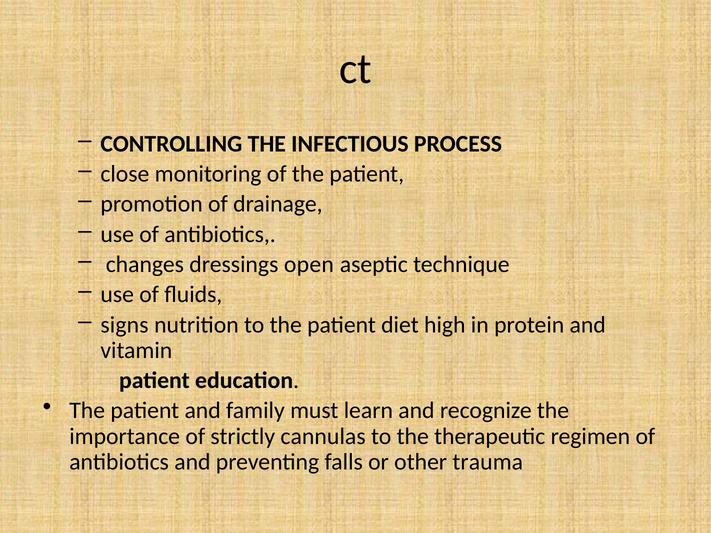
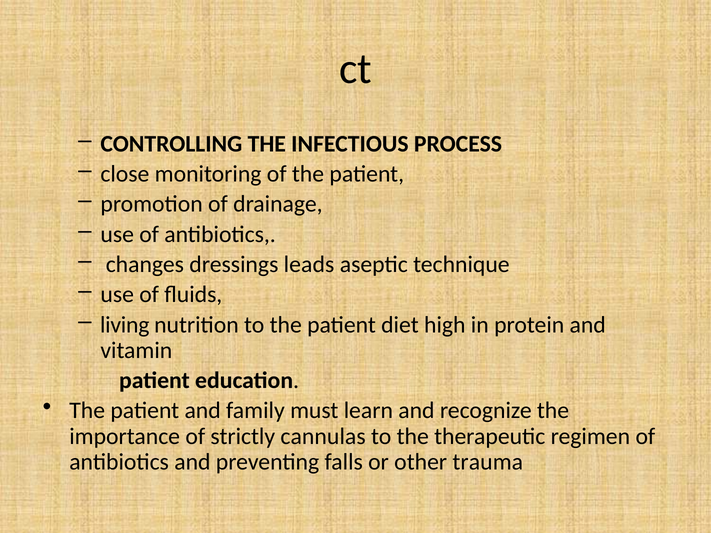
open: open -> leads
signs: signs -> living
